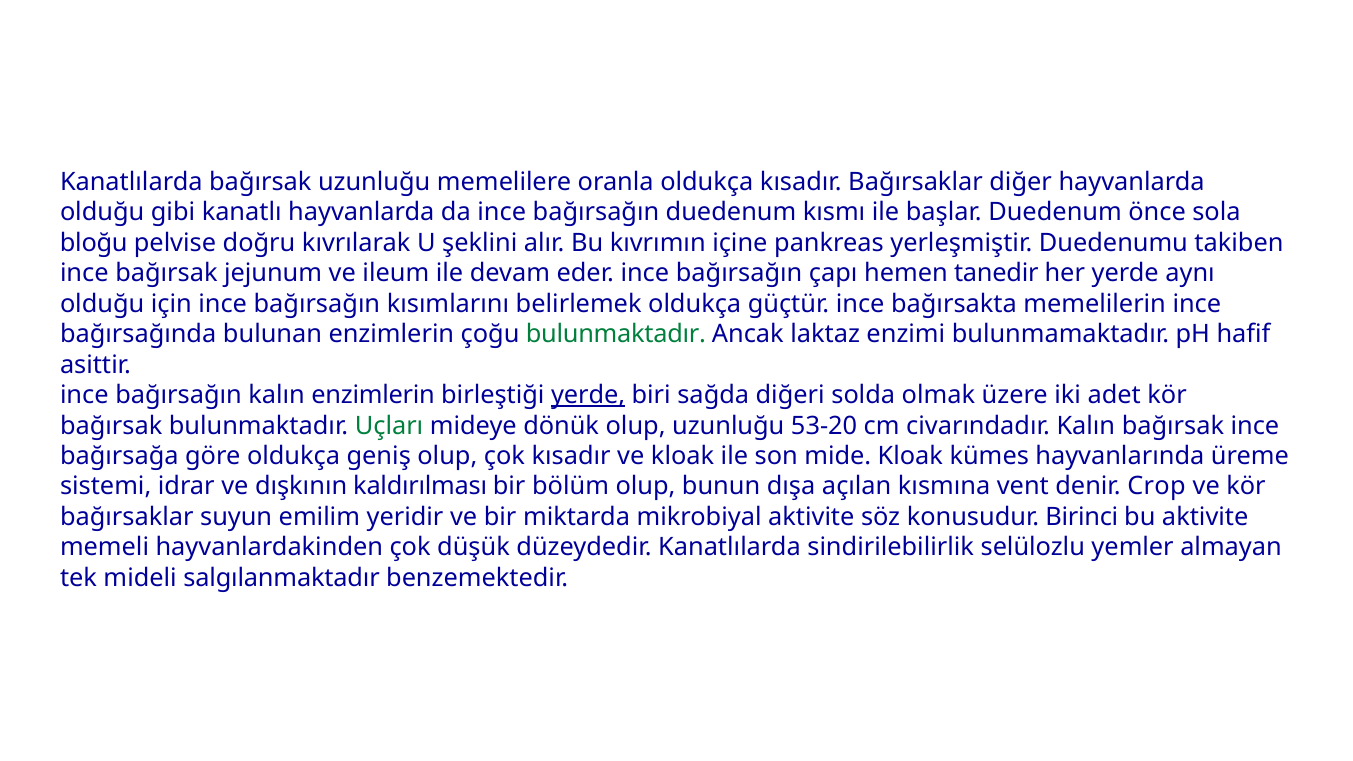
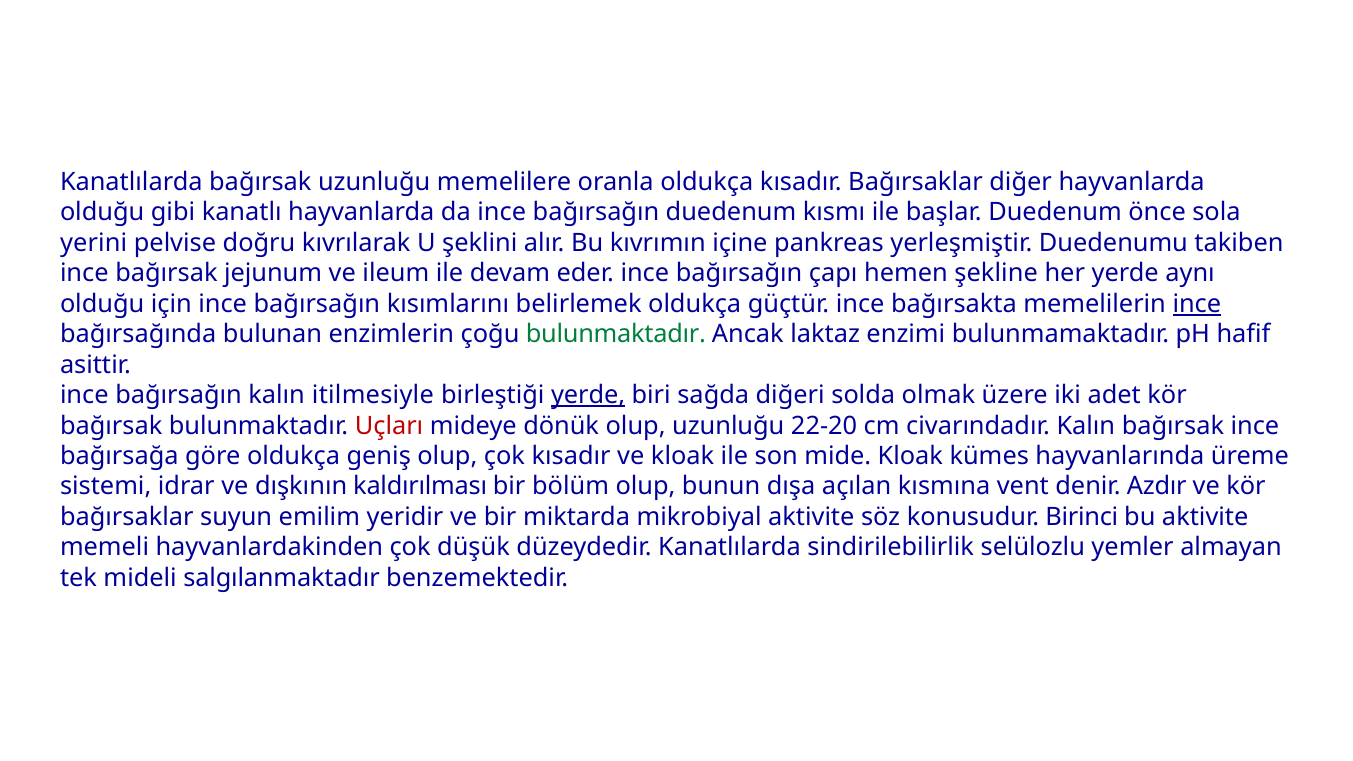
bloğu: bloğu -> yerini
tanedir: tanedir -> şekline
ince at (1197, 304) underline: none -> present
kalın enzimlerin: enzimlerin -> itilmesiyle
Uçları colour: green -> red
53-20: 53-20 -> 22-20
Crop: Crop -> Azdır
